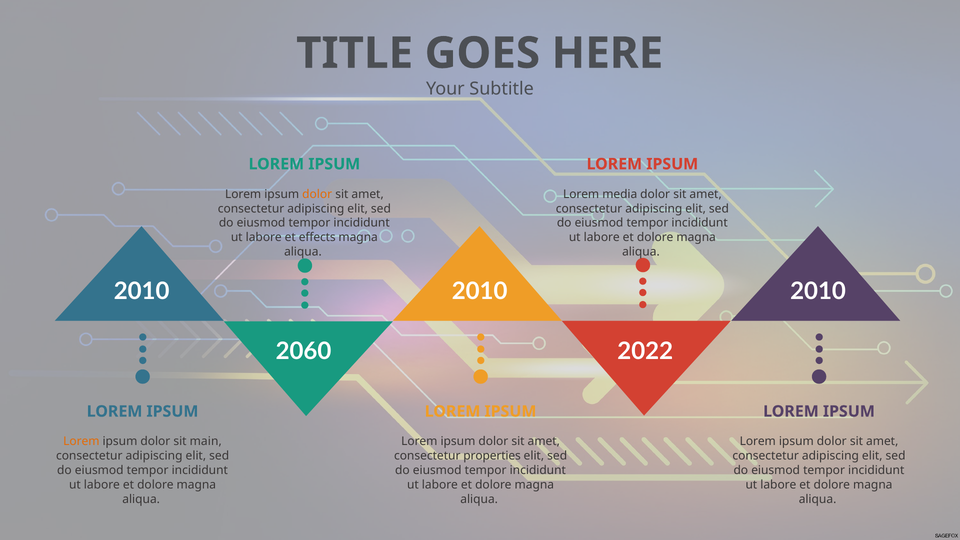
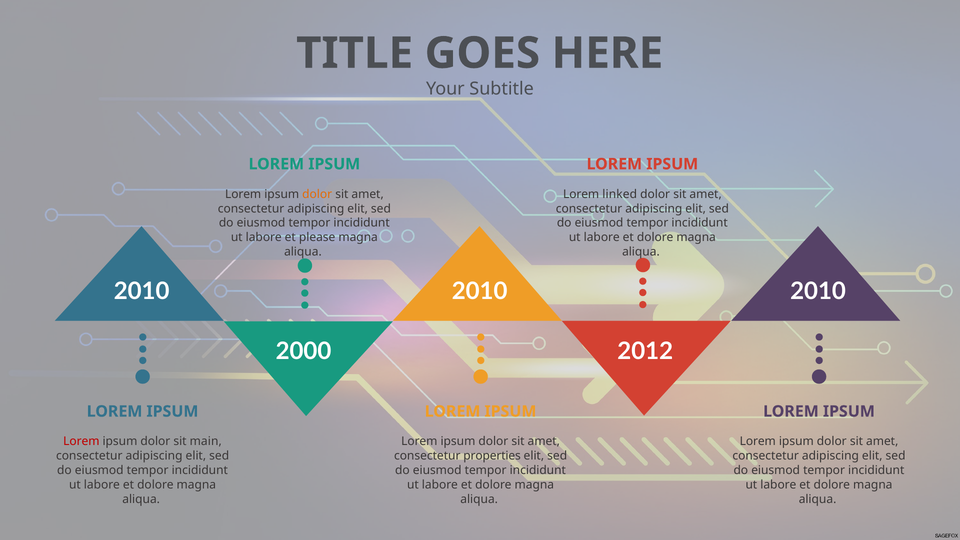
media: media -> linked
effects: effects -> please
2060: 2060 -> 2000
2022: 2022 -> 2012
Lorem at (81, 442) colour: orange -> red
